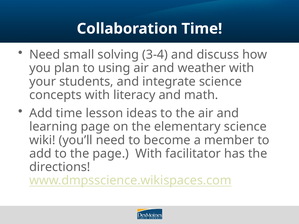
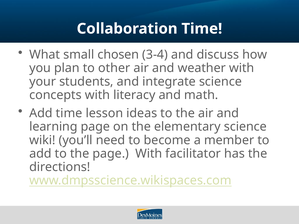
Need at (45, 55): Need -> What
solving: solving -> chosen
using: using -> other
